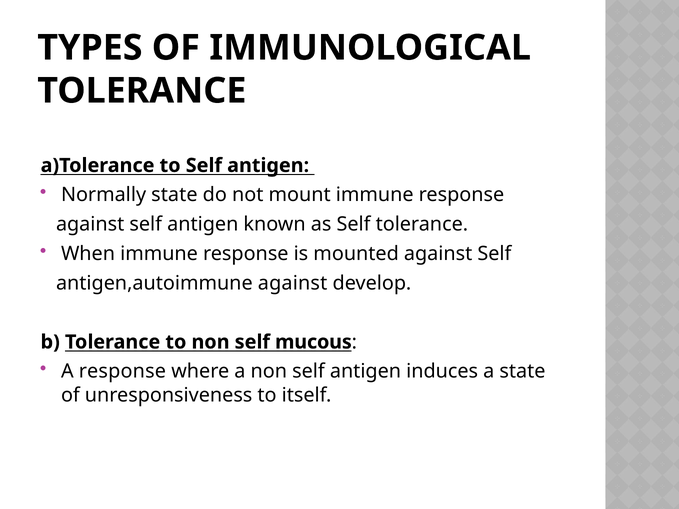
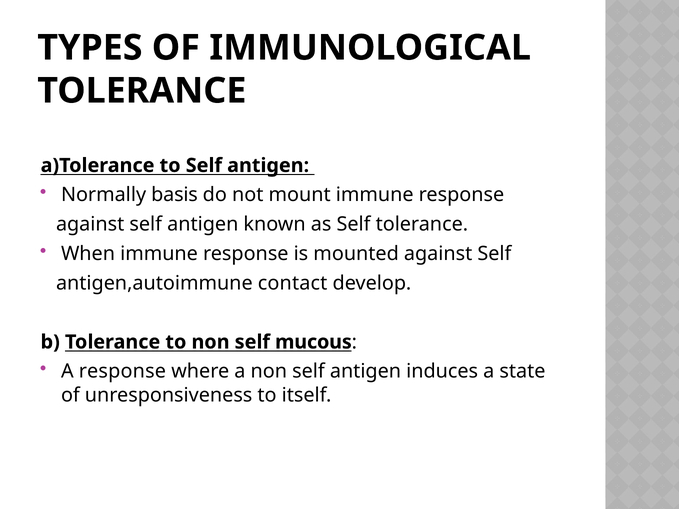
Normally state: state -> basis
antigen,autoimmune against: against -> contact
